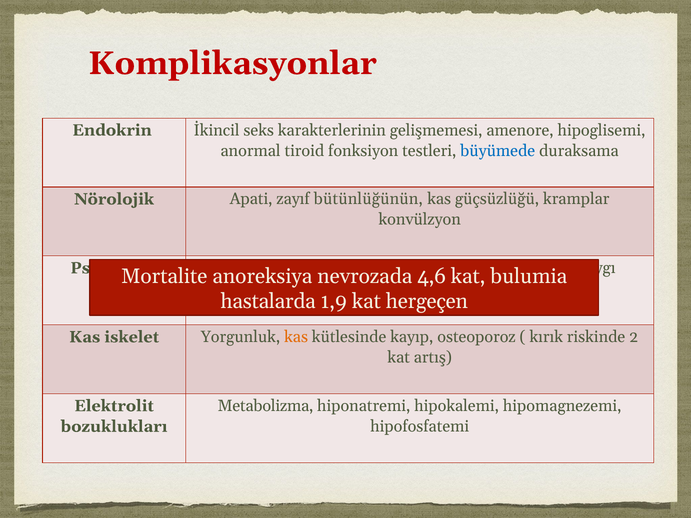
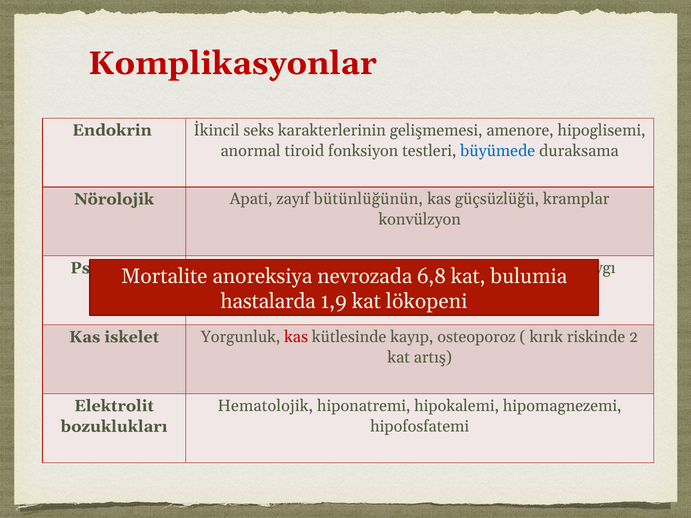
4,6: 4,6 -> 6,8
hergeçen: hergeçen -> lökopeni
kas at (296, 337) colour: orange -> red
Metabolizma: Metabolizma -> Hematolojik
